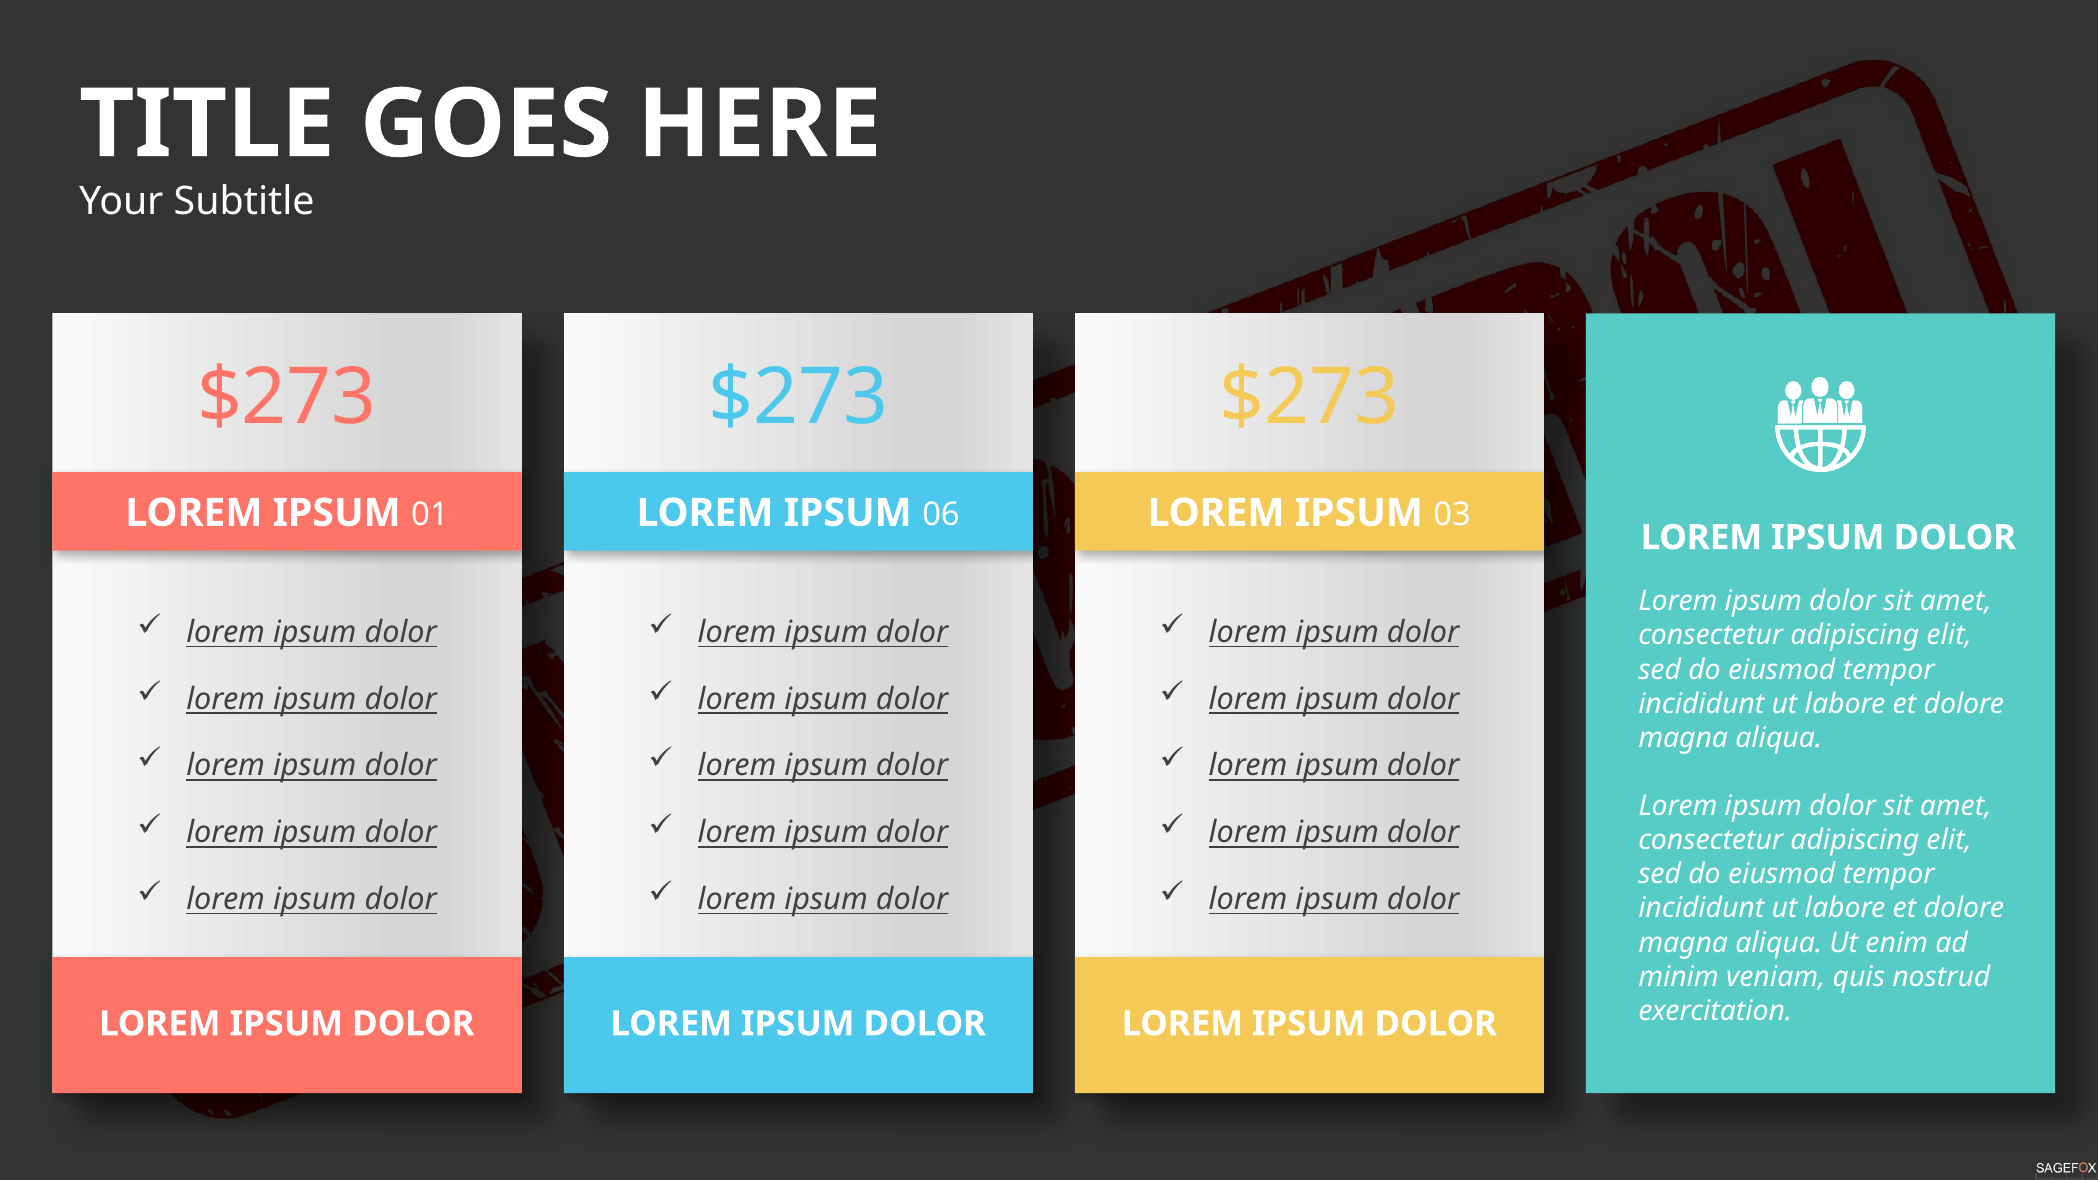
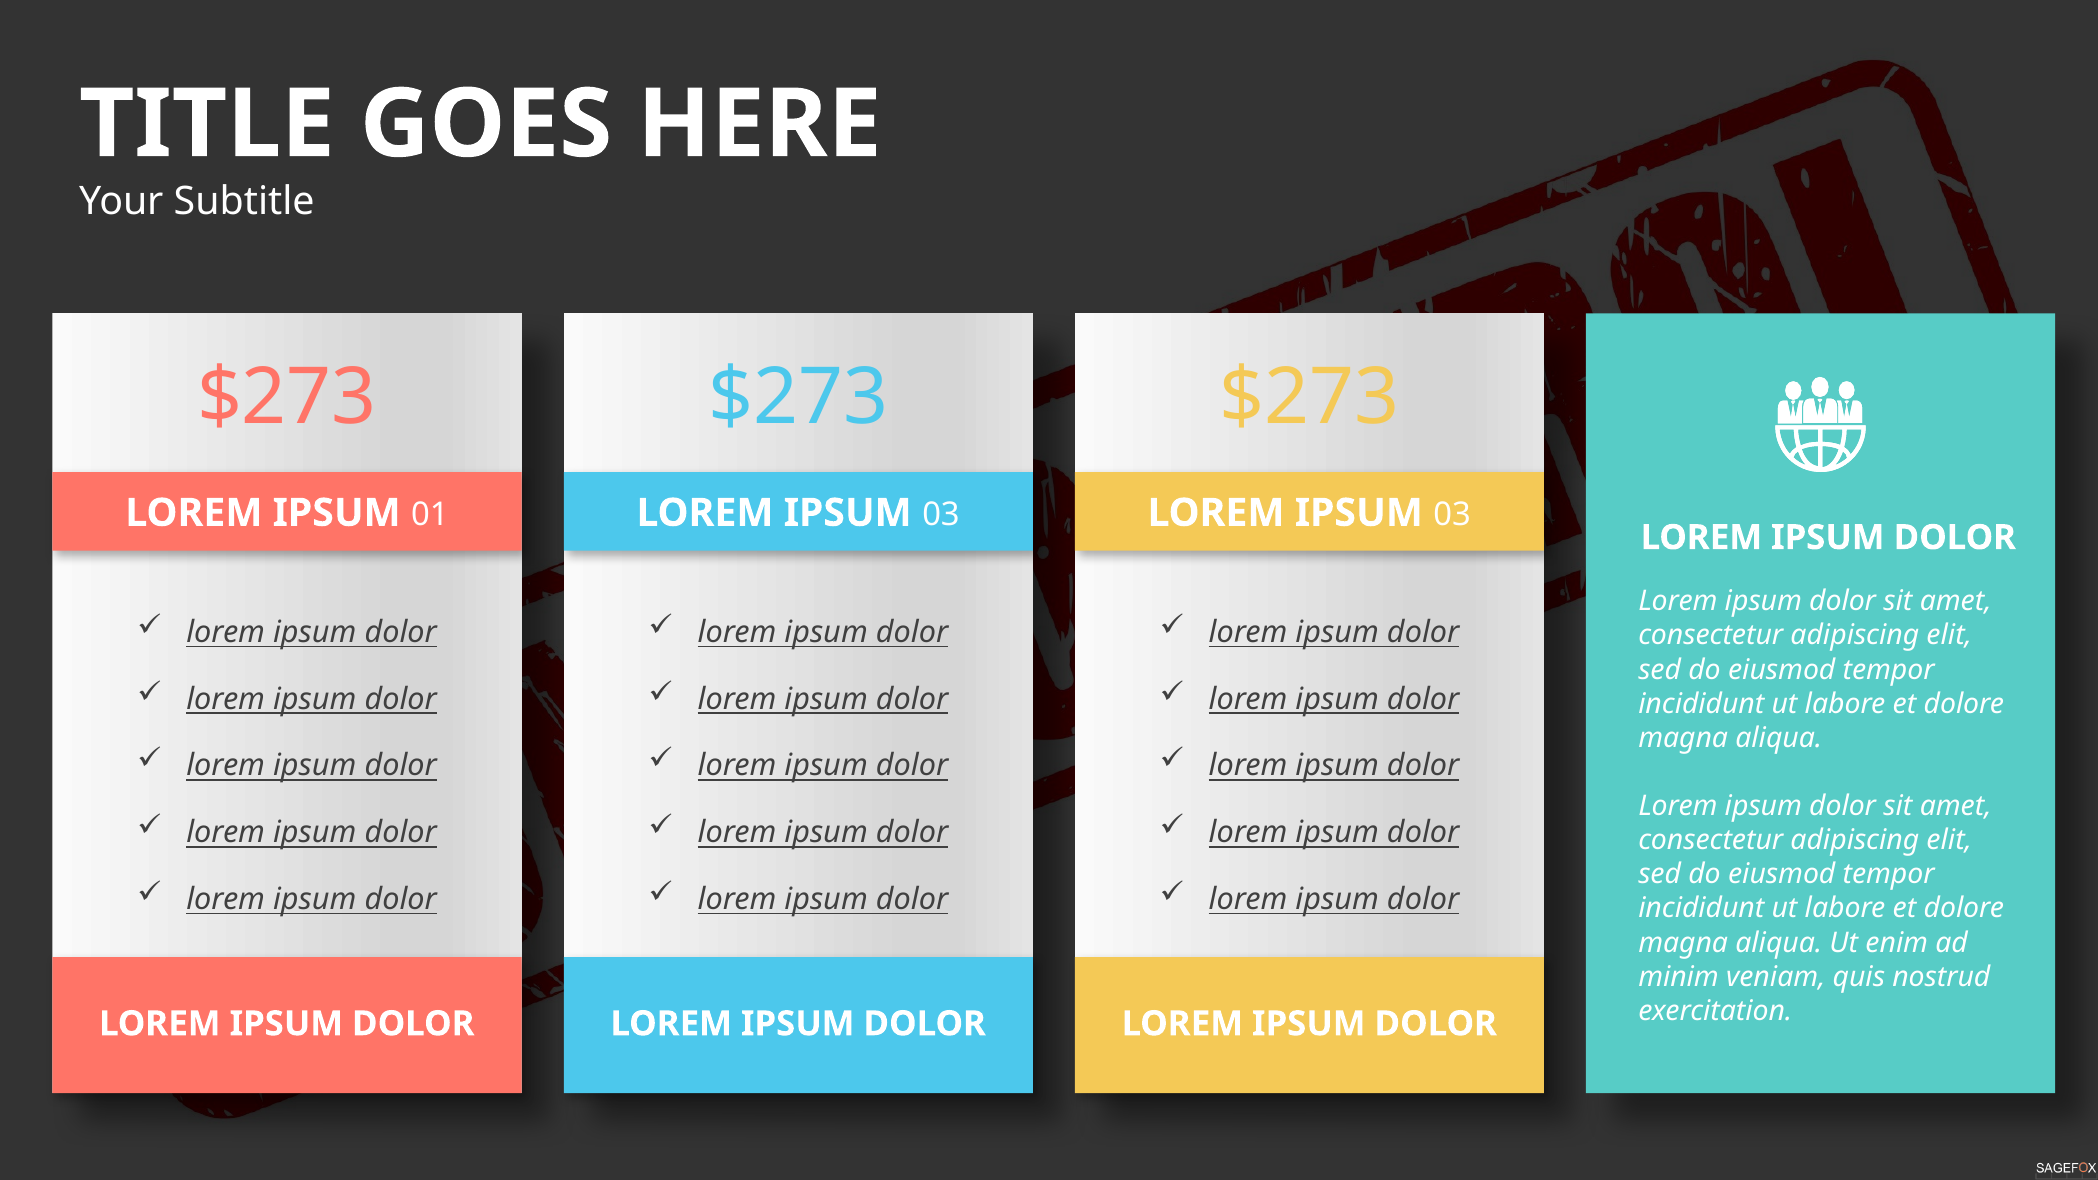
06 at (941, 515): 06 -> 03
